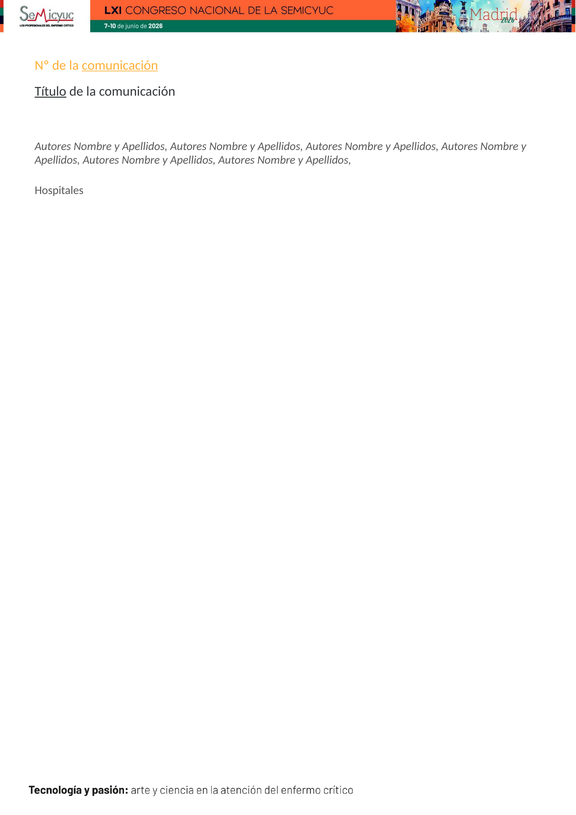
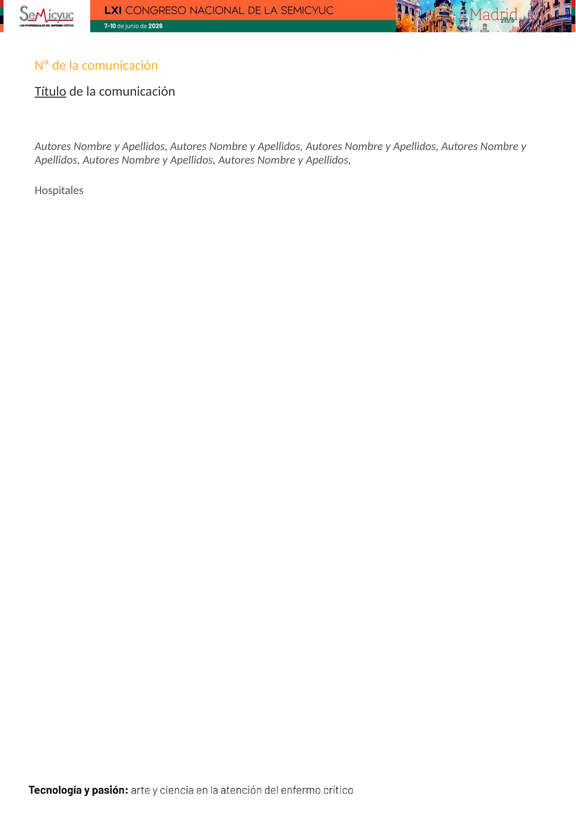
comunicación at (120, 65) underline: present -> none
